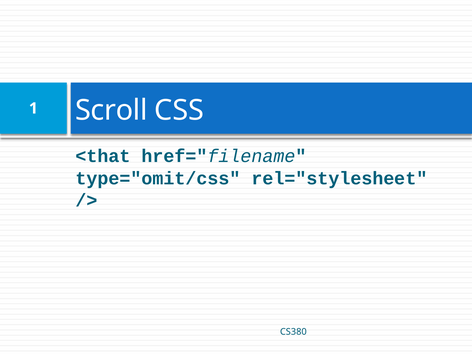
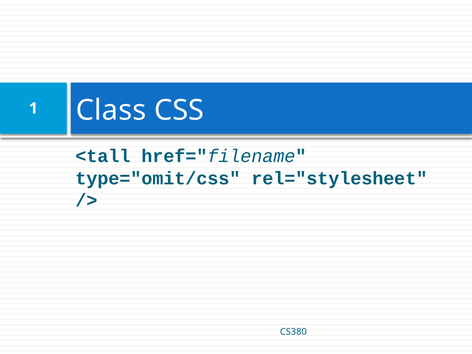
Scroll: Scroll -> Class
<that: <that -> <tall
